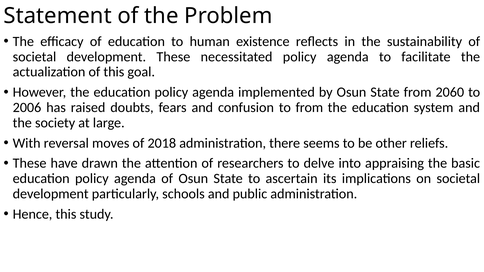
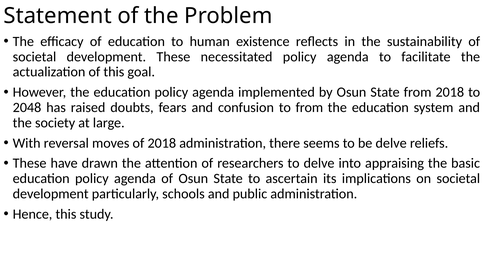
from 2060: 2060 -> 2018
2006: 2006 -> 2048
be other: other -> delve
